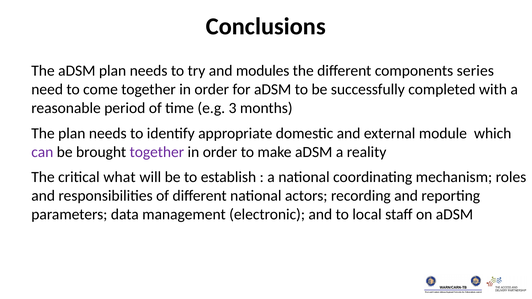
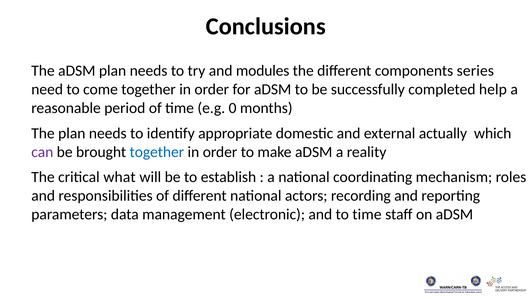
with: with -> help
3: 3 -> 0
module: module -> actually
together at (157, 152) colour: purple -> blue
to local: local -> time
